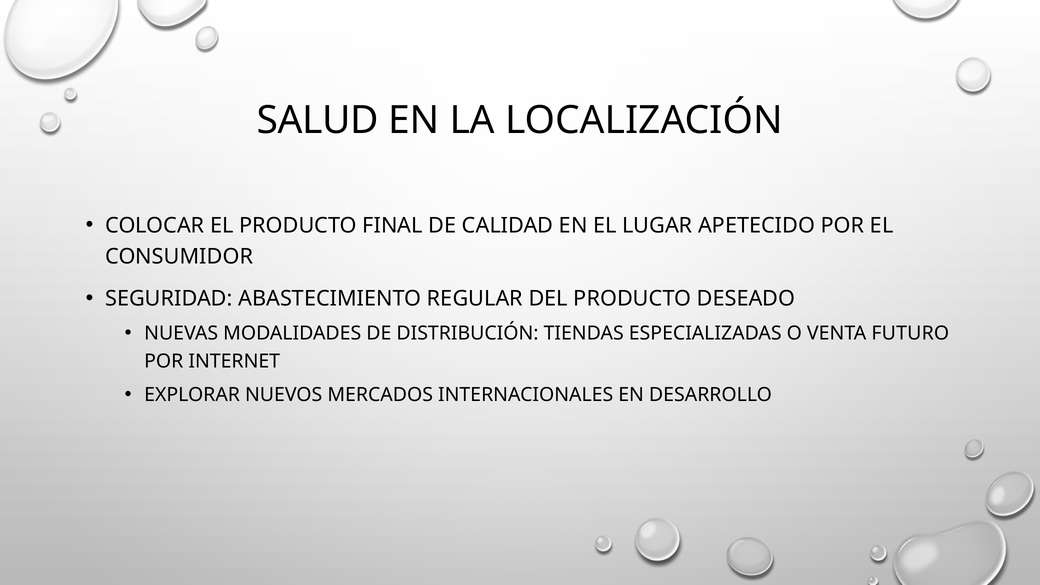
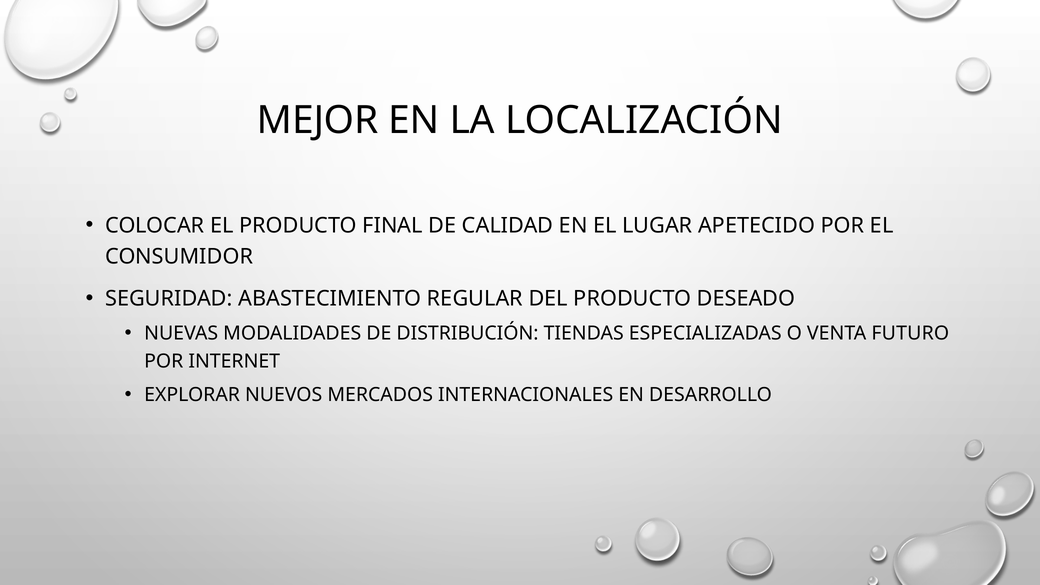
SALUD: SALUD -> MEJOR
